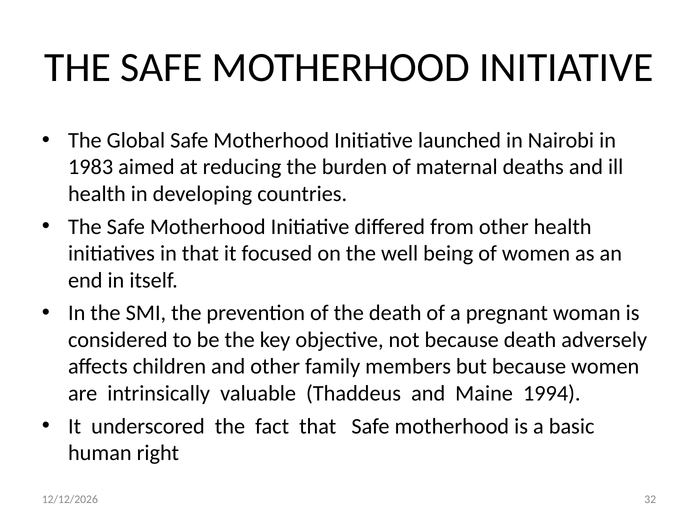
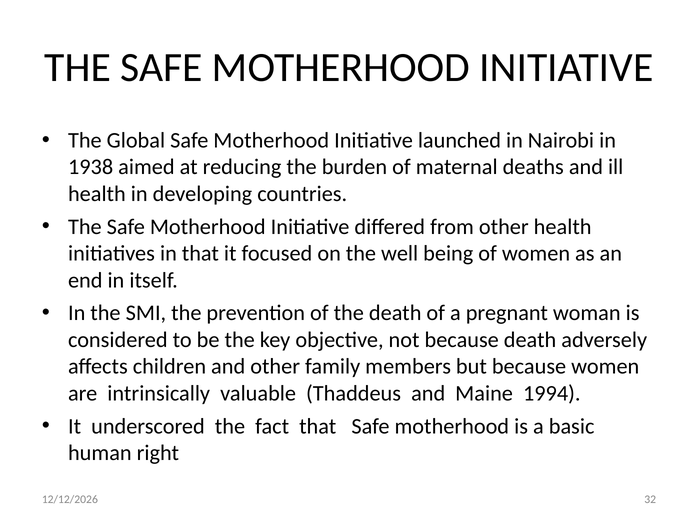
1983: 1983 -> 1938
